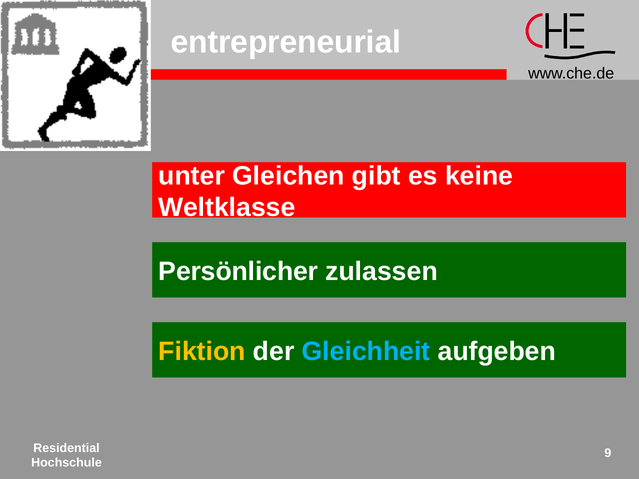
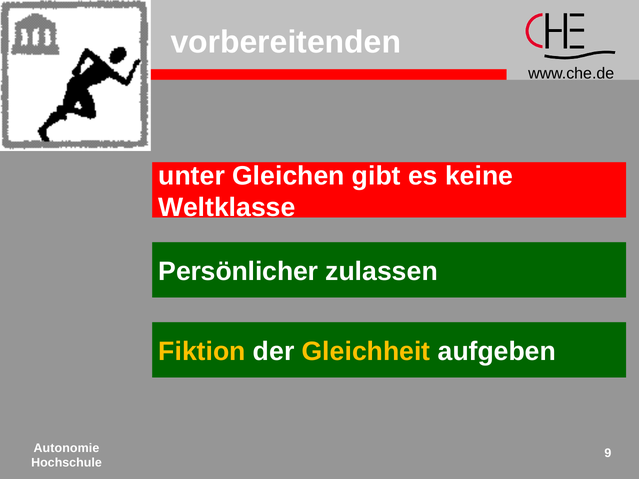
entrepreneurial: entrepreneurial -> vorbereitenden
Gleichheit colour: light blue -> yellow
Residential: Residential -> Autonomie
